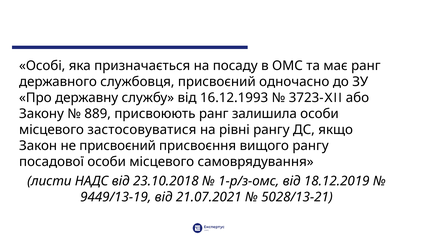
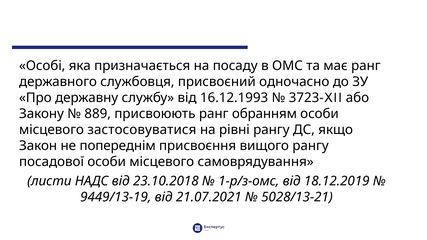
залишила: залишила -> обранням
не присвоєний: присвоєний -> попереднім
